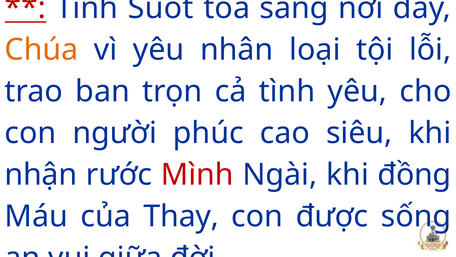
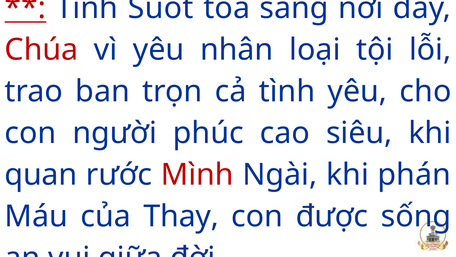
Chúa colour: orange -> red
nhận: nhận -> quan
đồng: đồng -> phán
